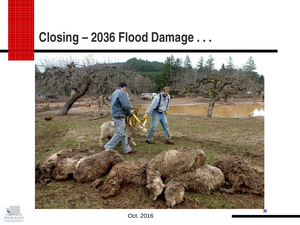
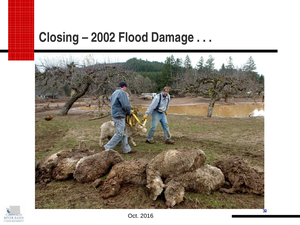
2036: 2036 -> 2002
